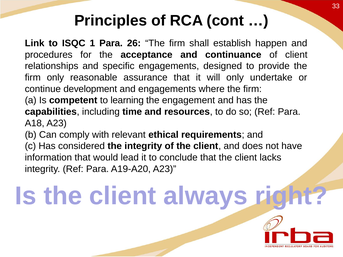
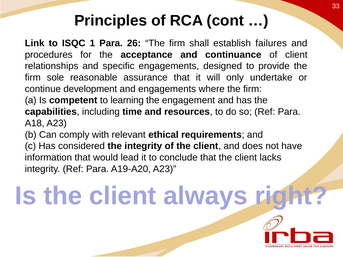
happen: happen -> failures
firm only: only -> sole
